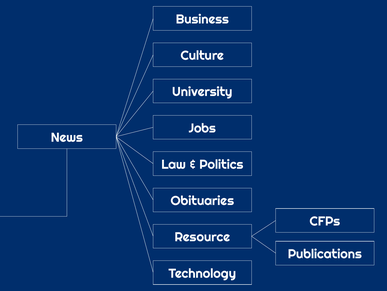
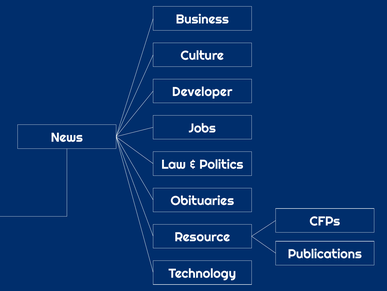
University: University -> Developer
